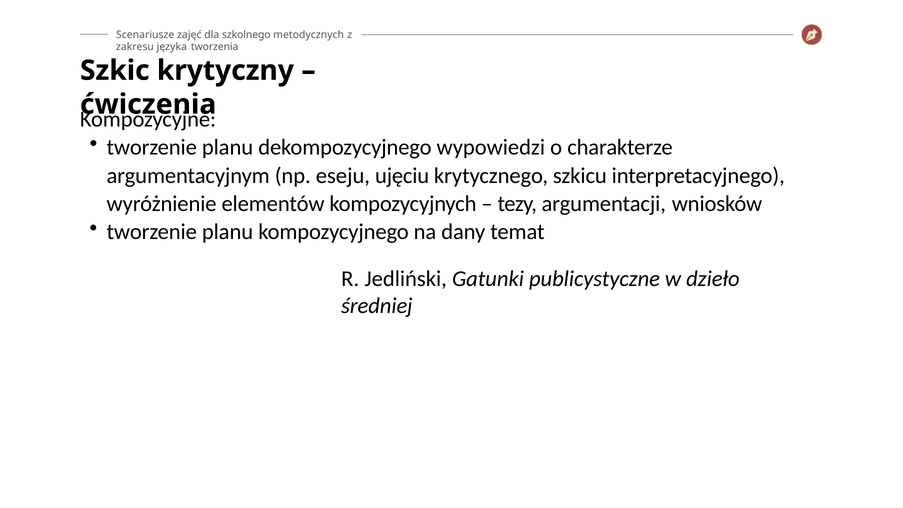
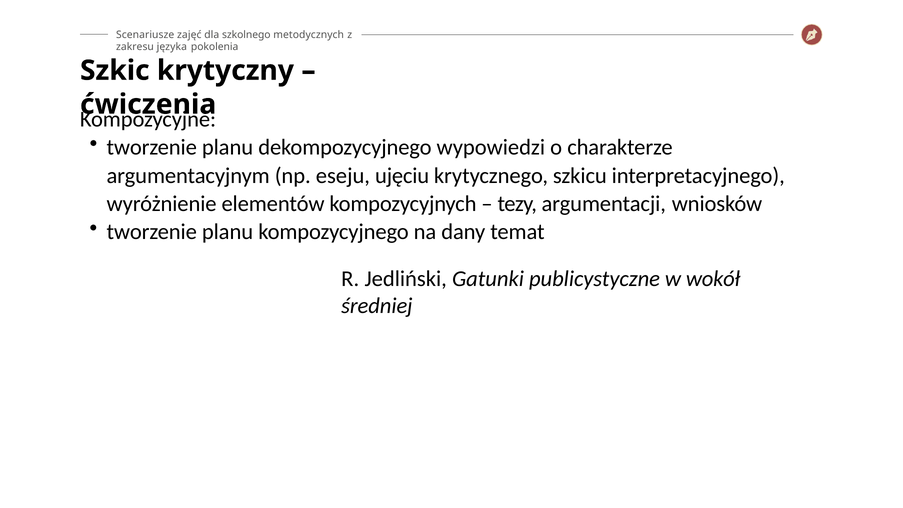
tworzenia: tworzenia -> pokolenia
dzieło: dzieło -> wokół
